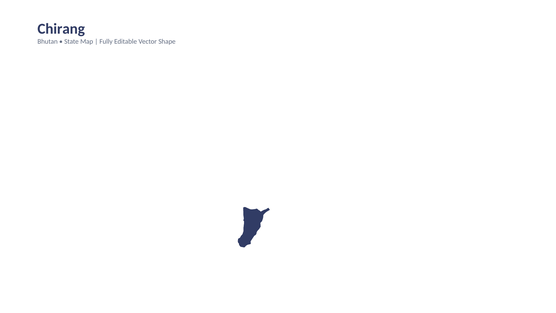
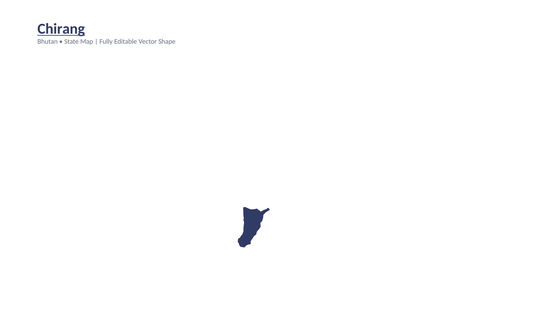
Chirang underline: none -> present
